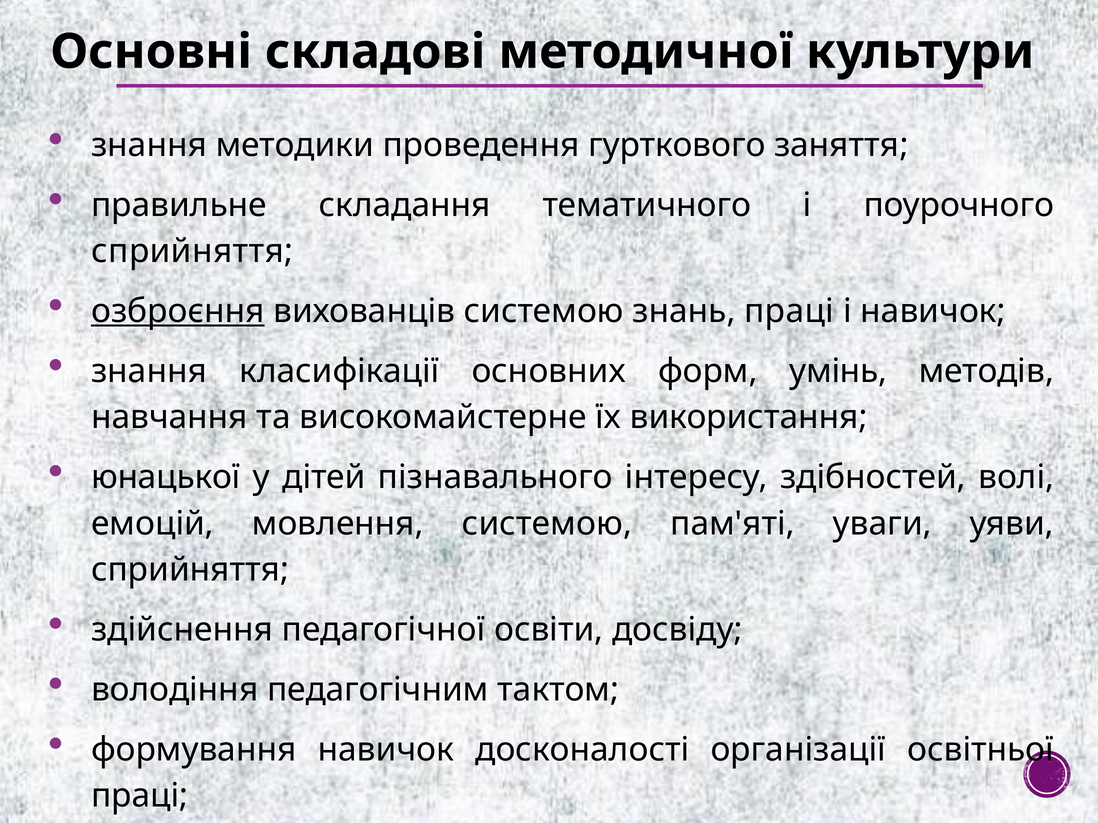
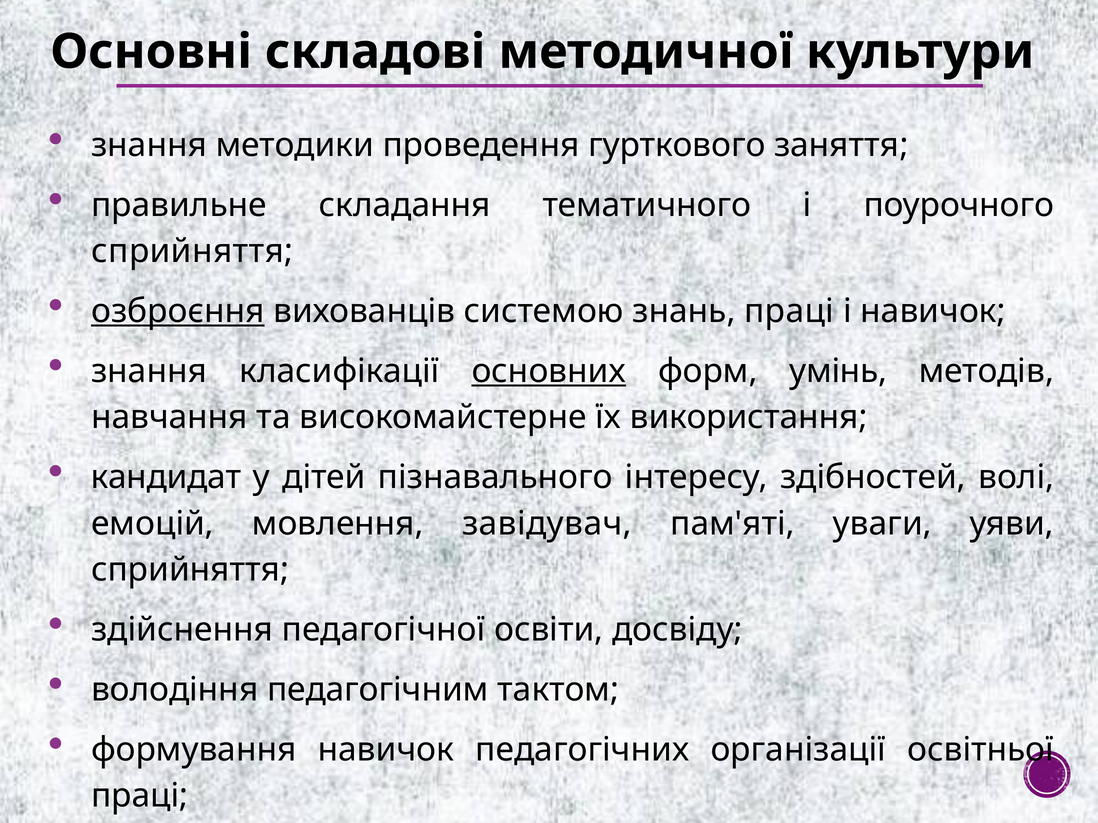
основних underline: none -> present
юнацької: юнацької -> кандидат
мовлення системою: системою -> завідувач
досконалості: досконалості -> педагогічних
